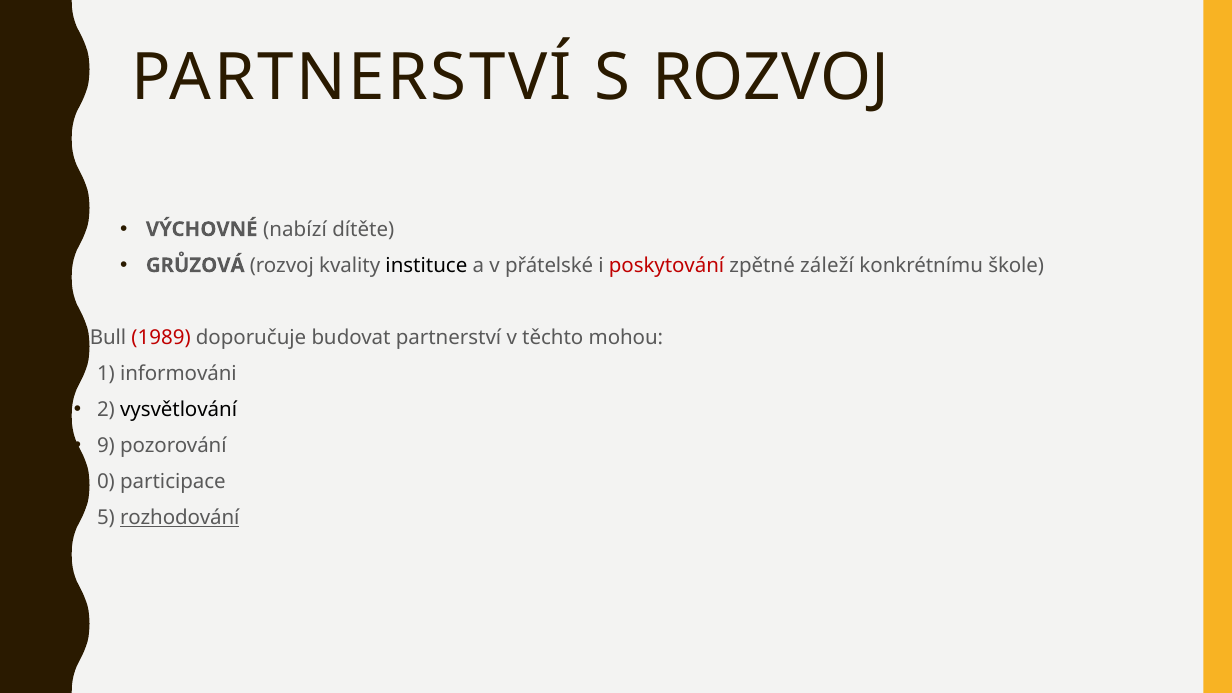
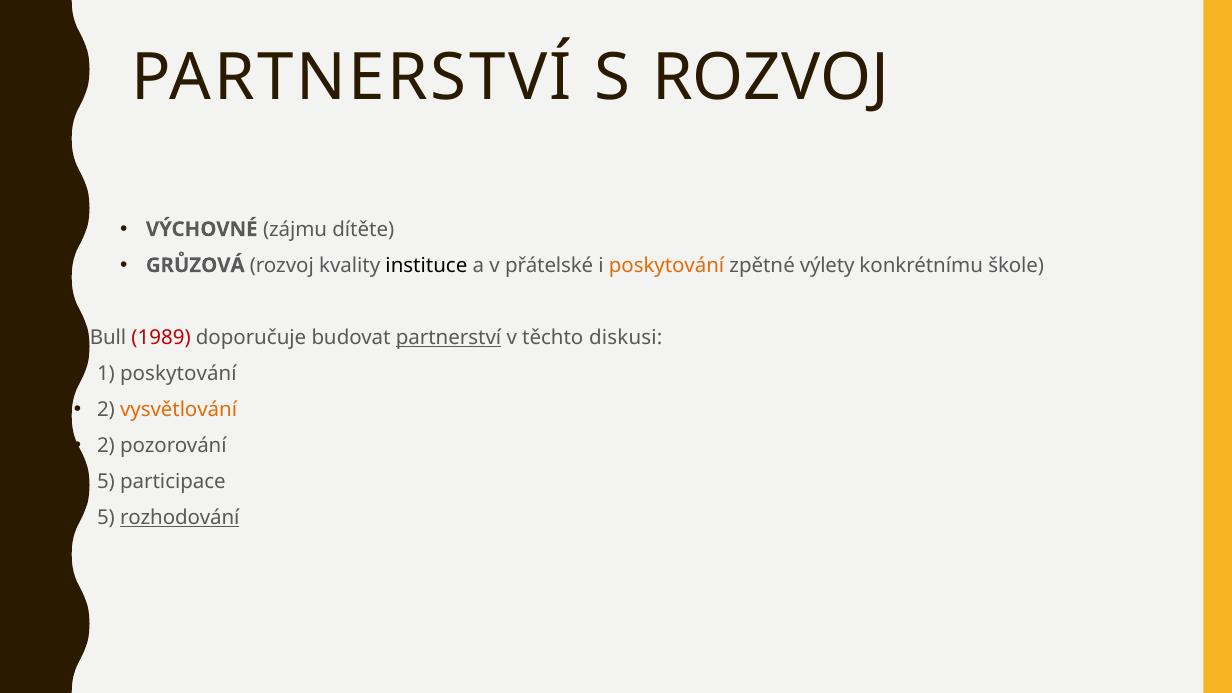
nabízí: nabízí -> zájmu
poskytování at (667, 265) colour: red -> orange
záleží: záleží -> výlety
partnerství at (449, 337) underline: none -> present
mohou: mohou -> diskusi
1 informováni: informováni -> poskytování
vysvětlování colour: black -> orange
9 at (106, 446): 9 -> 2
0 at (106, 482): 0 -> 5
